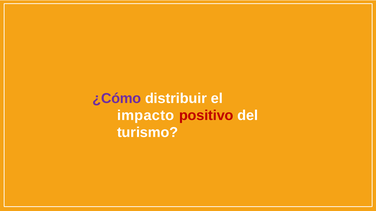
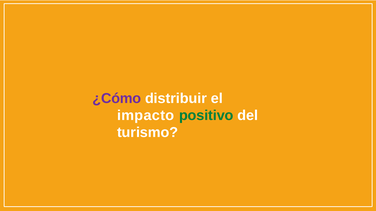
positivo colour: red -> green
